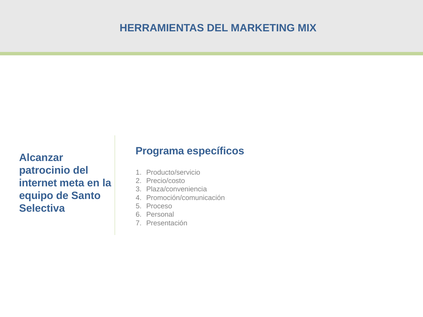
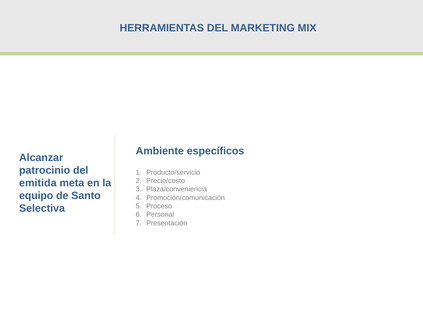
Programa: Programa -> Ambiente
internet: internet -> emitida
